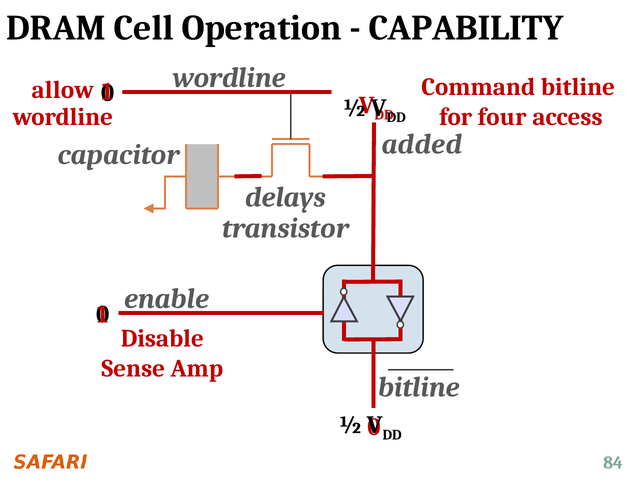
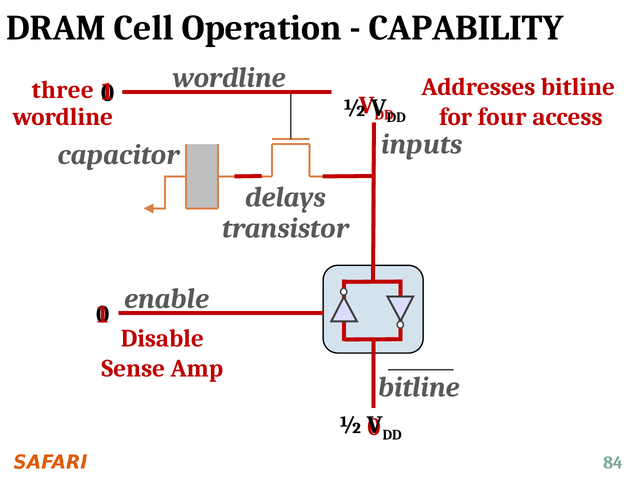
allow: allow -> three
Command: Command -> Addresses
added: added -> inputs
